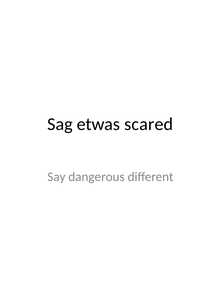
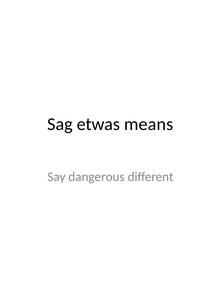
scared: scared -> means
